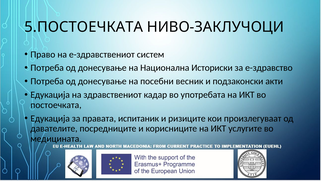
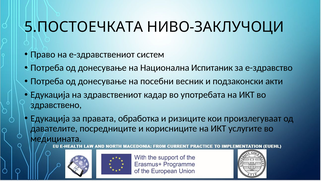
Историски: Историски -> Испитаник
постоечката: постоечката -> здравствено
испитаник: испитаник -> обработка
